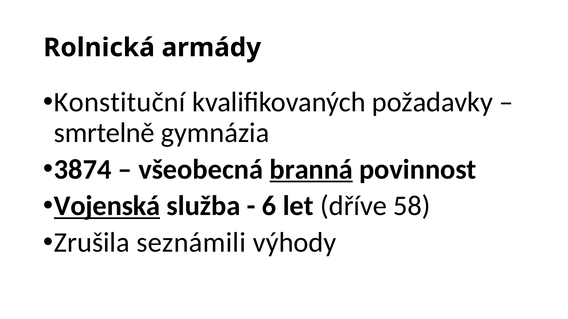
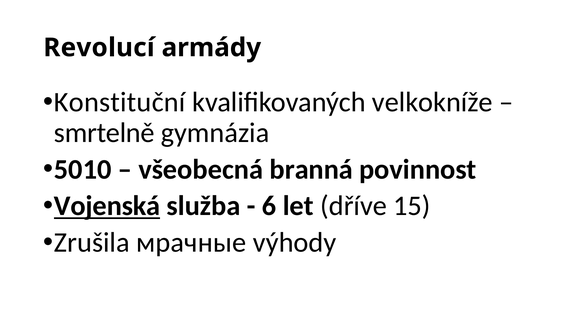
Rolnická: Rolnická -> Revolucí
požadavky: požadavky -> velkokníže
3874: 3874 -> 5010
branná underline: present -> none
58: 58 -> 15
seznámili: seznámili -> мрачные
